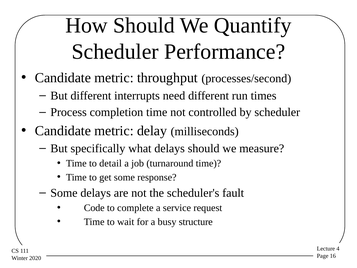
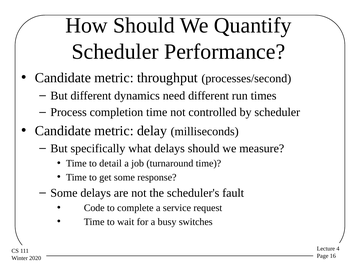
interrupts: interrupts -> dynamics
structure: structure -> switches
